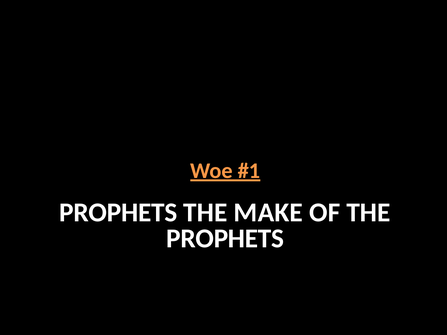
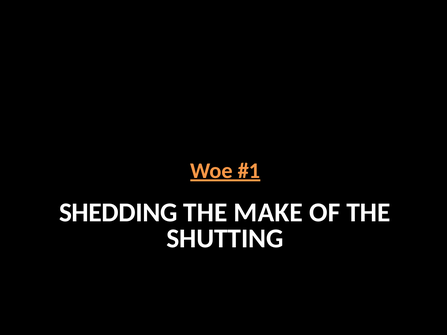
PROPHETS at (118, 213): PROPHETS -> SHEDDING
PROPHETS at (225, 239): PROPHETS -> SHUTTING
